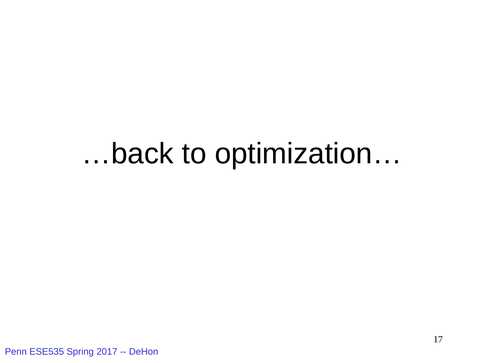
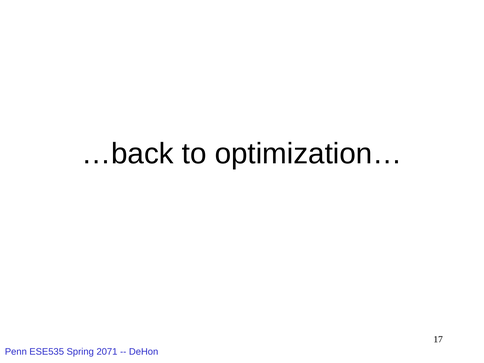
2017: 2017 -> 2071
